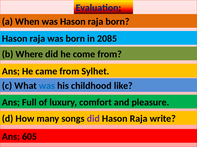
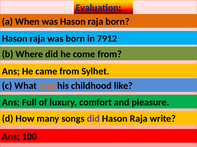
2085: 2085 -> 7912
was at (47, 86) colour: blue -> orange
605: 605 -> 100
